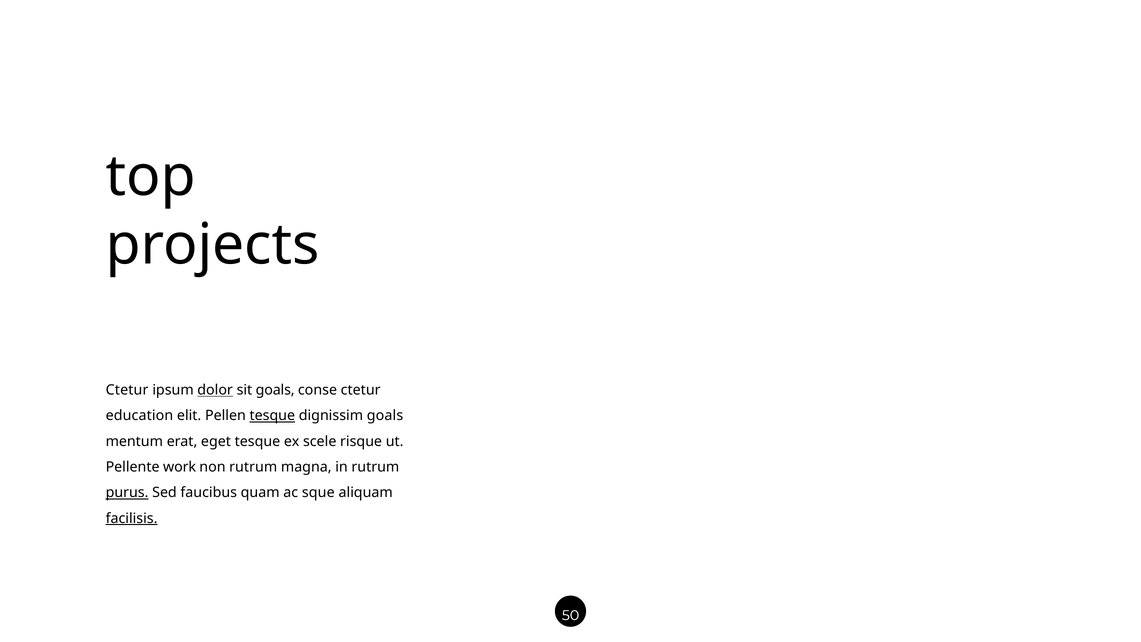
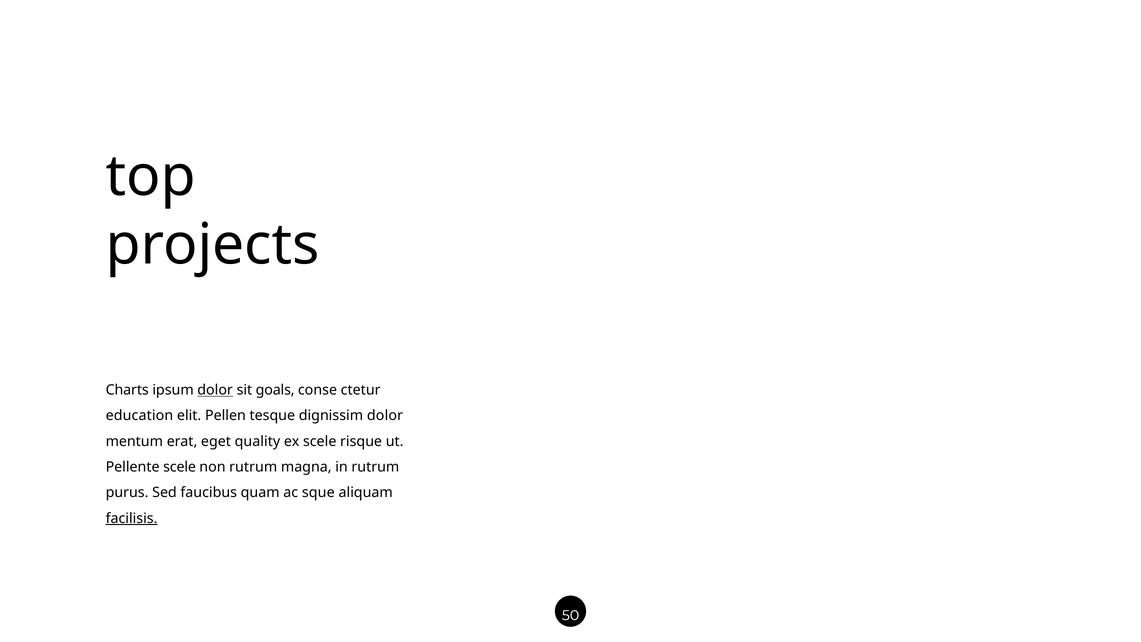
Ctetur at (127, 390): Ctetur -> Charts
tesque at (272, 416) underline: present -> none
dignissim goals: goals -> dolor
eget tesque: tesque -> quality
Pellente work: work -> scele
purus underline: present -> none
